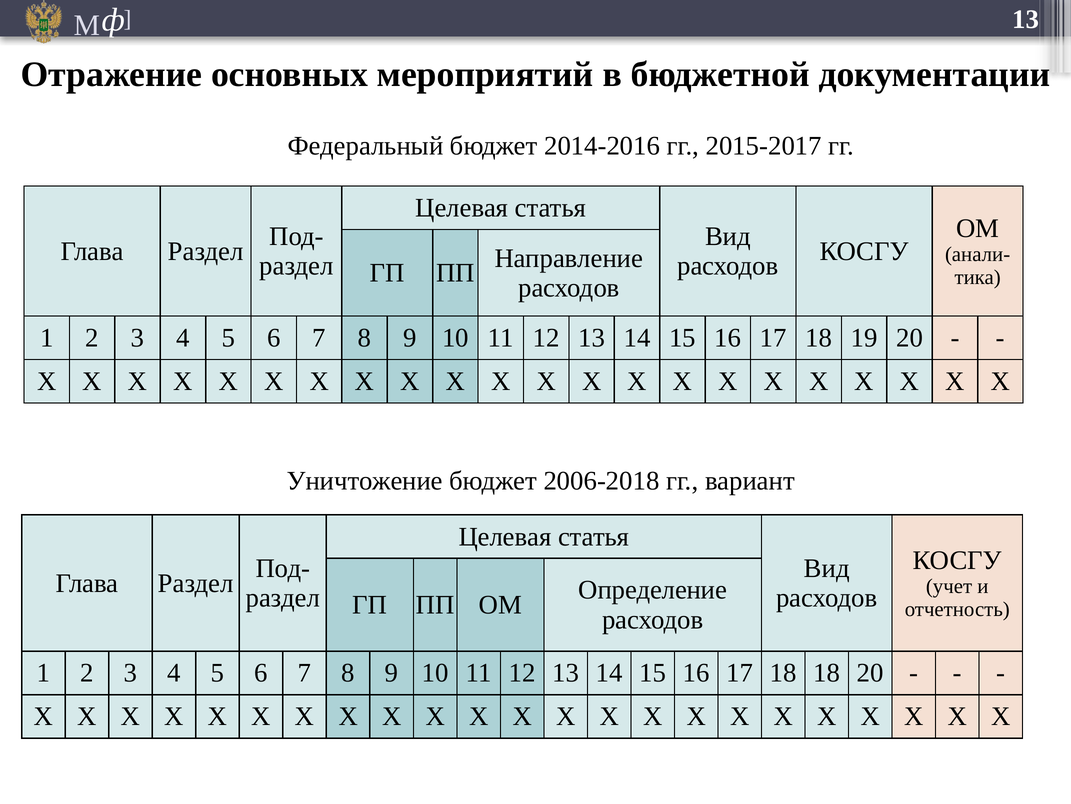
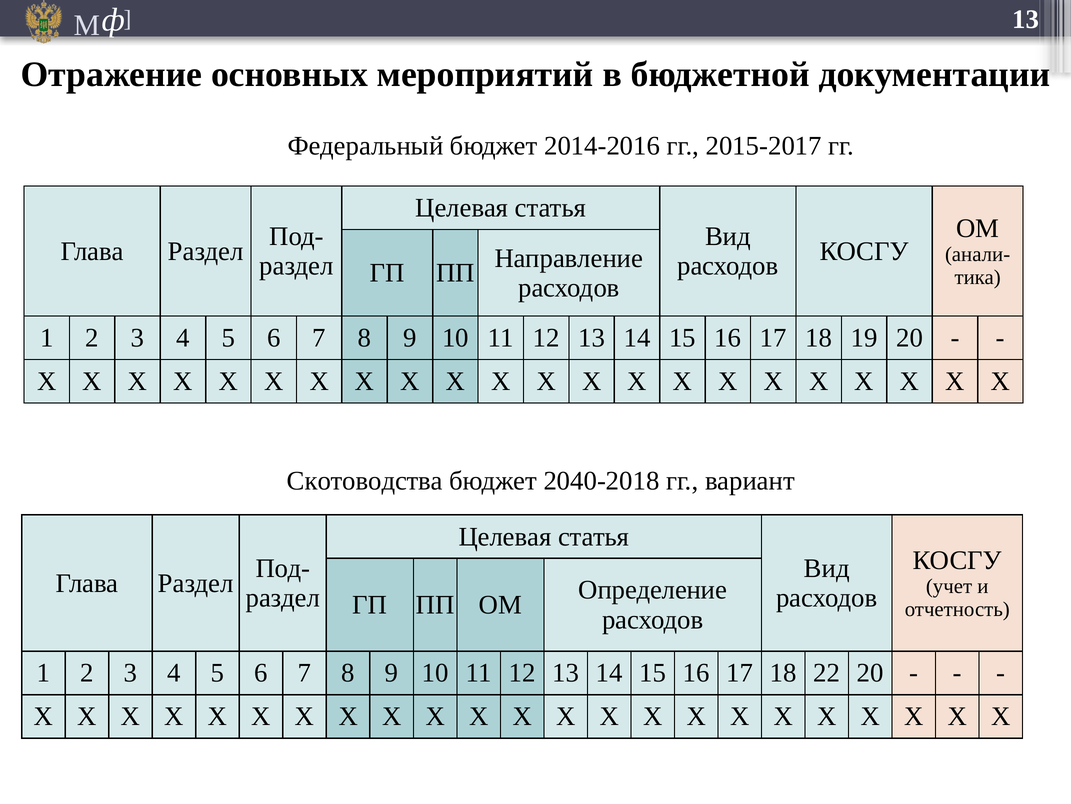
Уничтожение: Уничтожение -> Скотоводства
2006-2018: 2006-2018 -> 2040-2018
18 18: 18 -> 22
